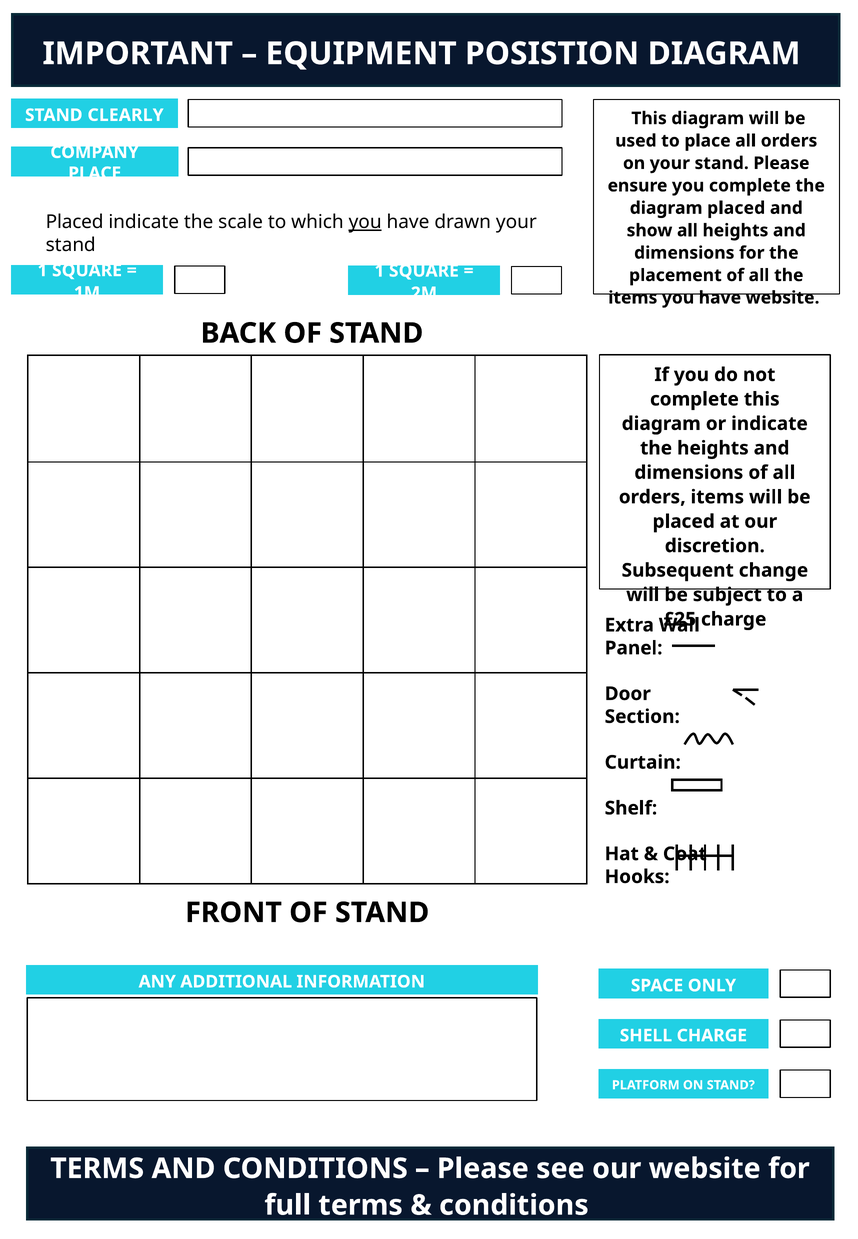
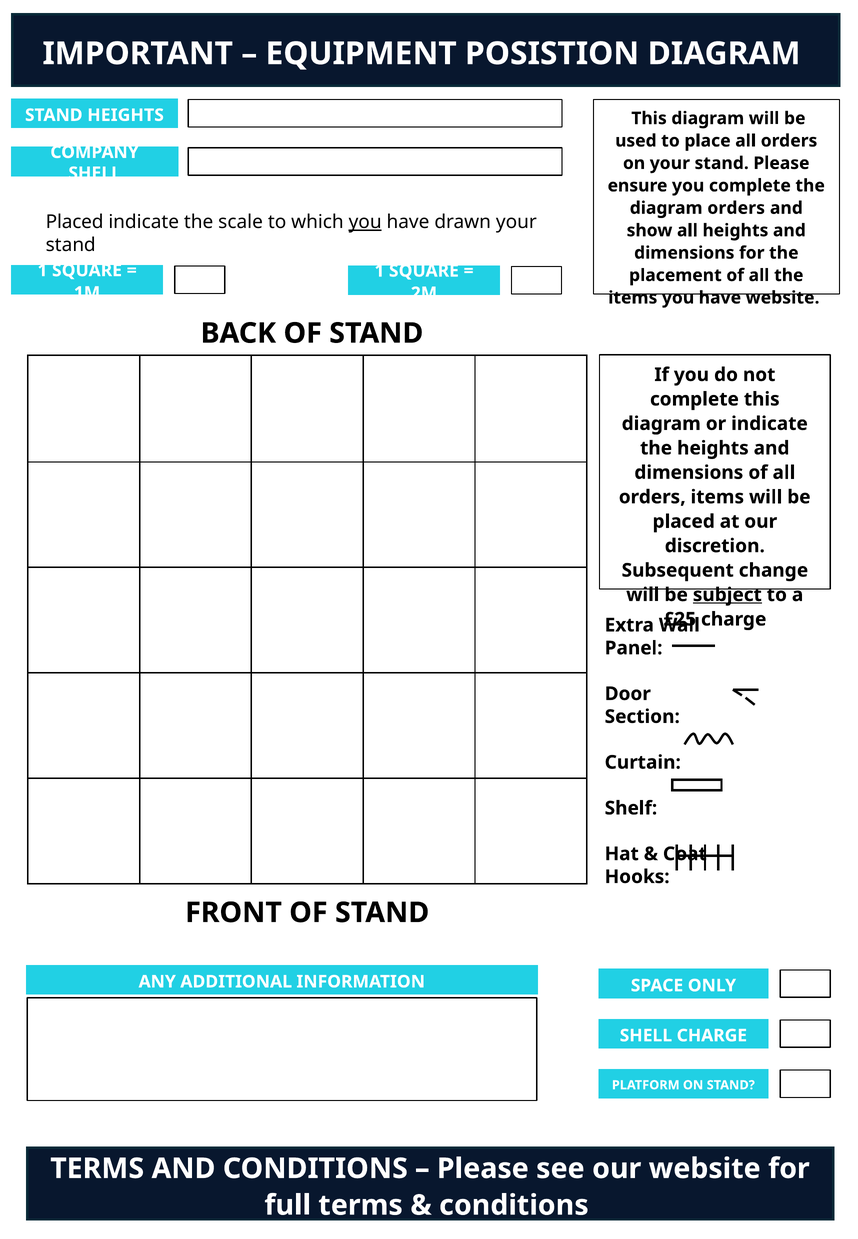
STAND CLEARLY: CLEARLY -> HEIGHTS
PLACE at (95, 173): PLACE -> SHELL
diagram placed: placed -> orders
subject underline: none -> present
